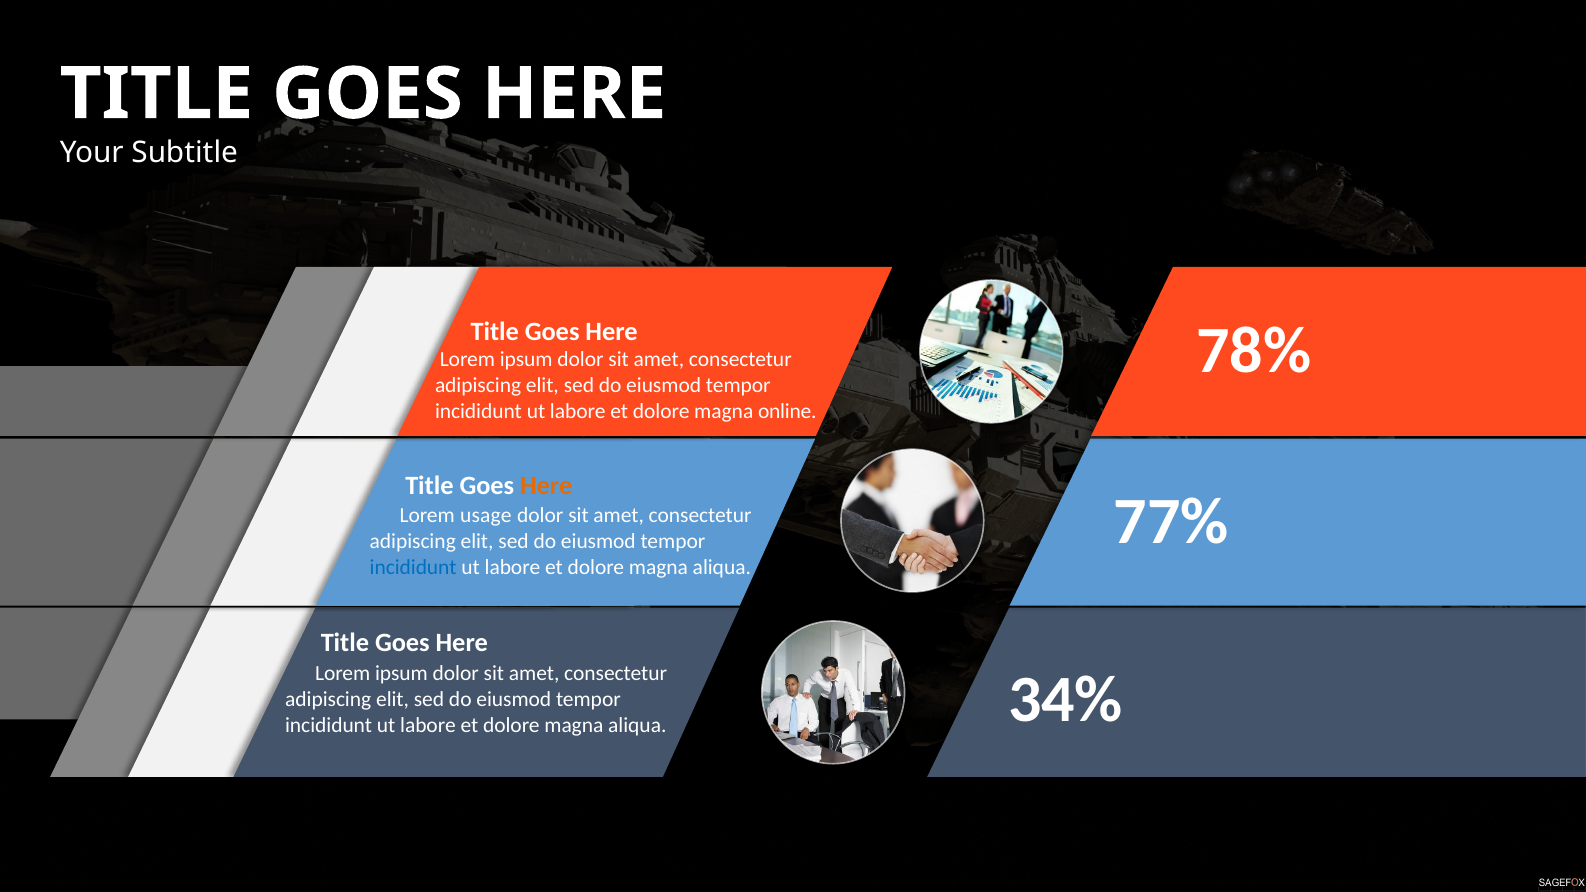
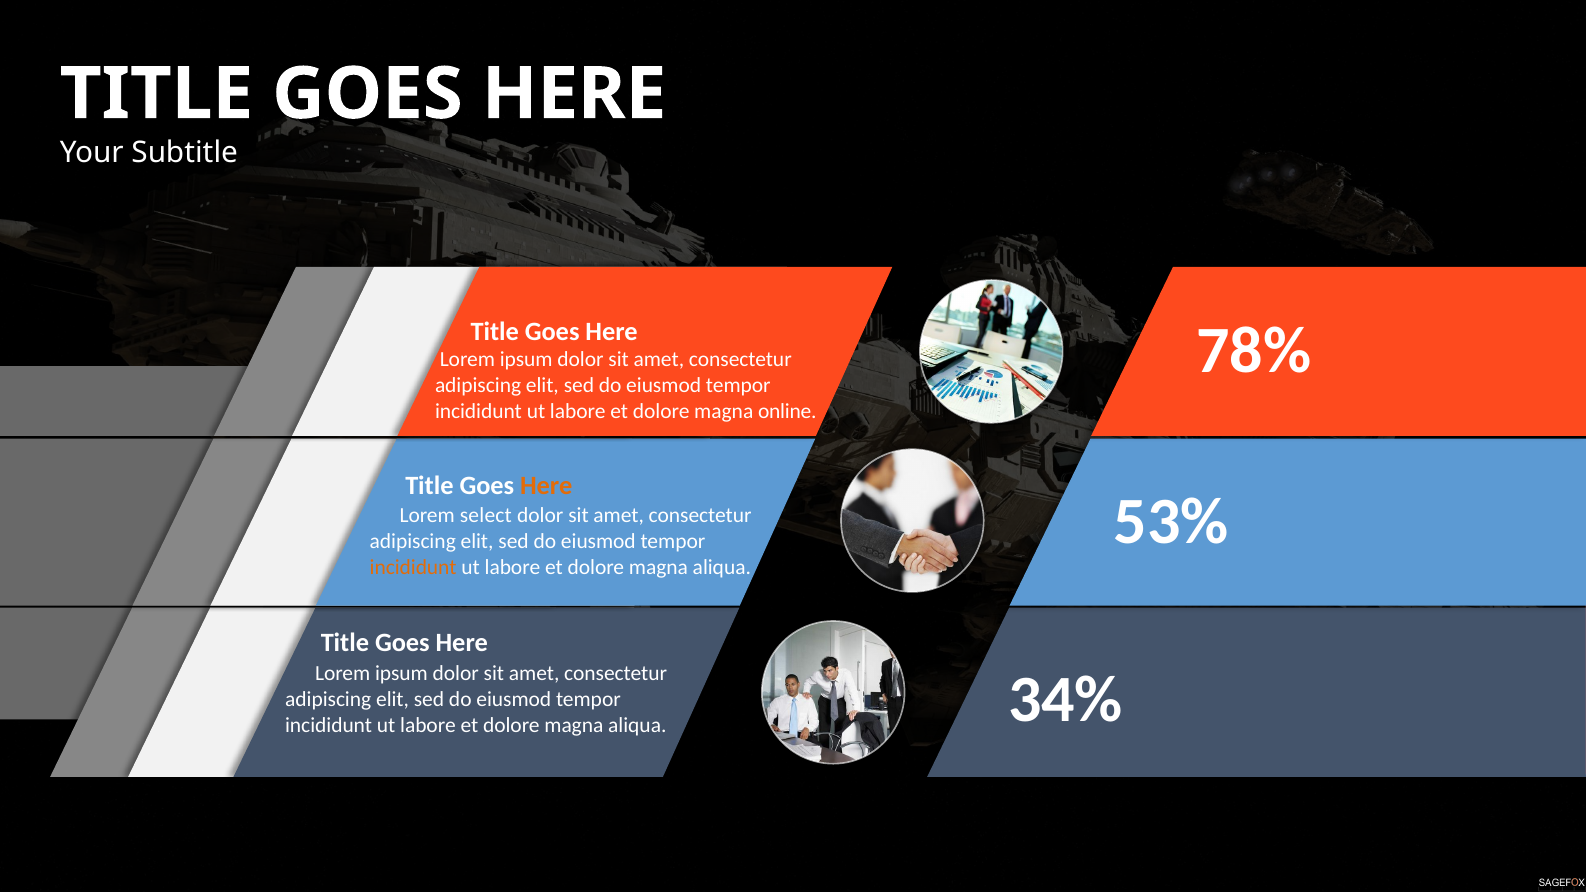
77%: 77% -> 53%
usage: usage -> select
incididunt at (413, 568) colour: blue -> orange
